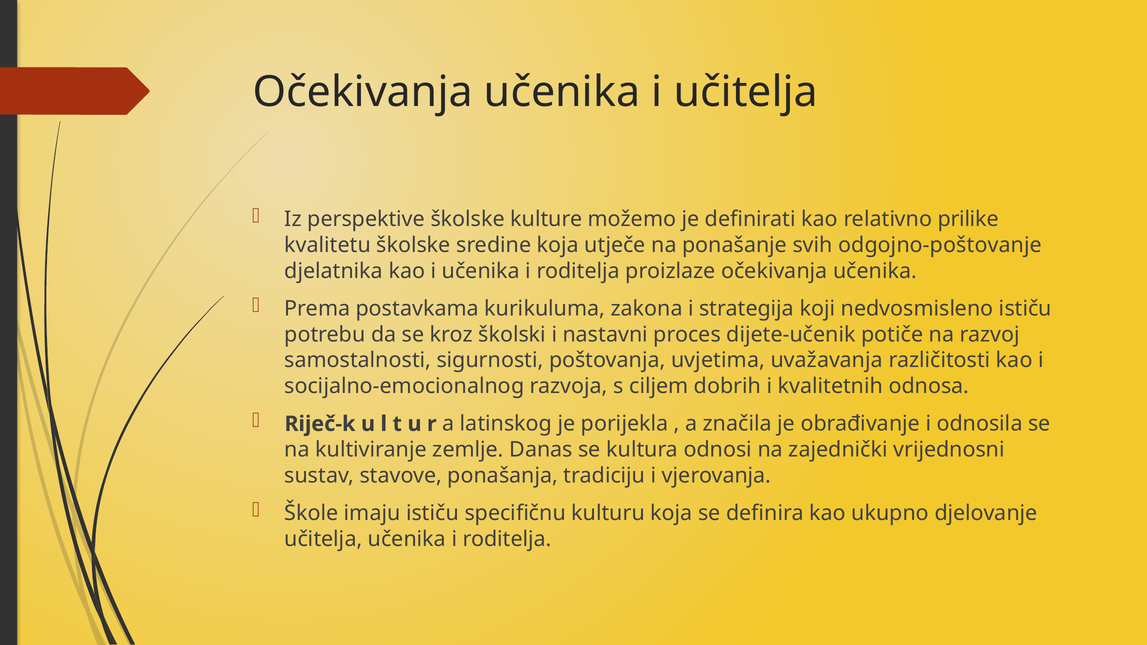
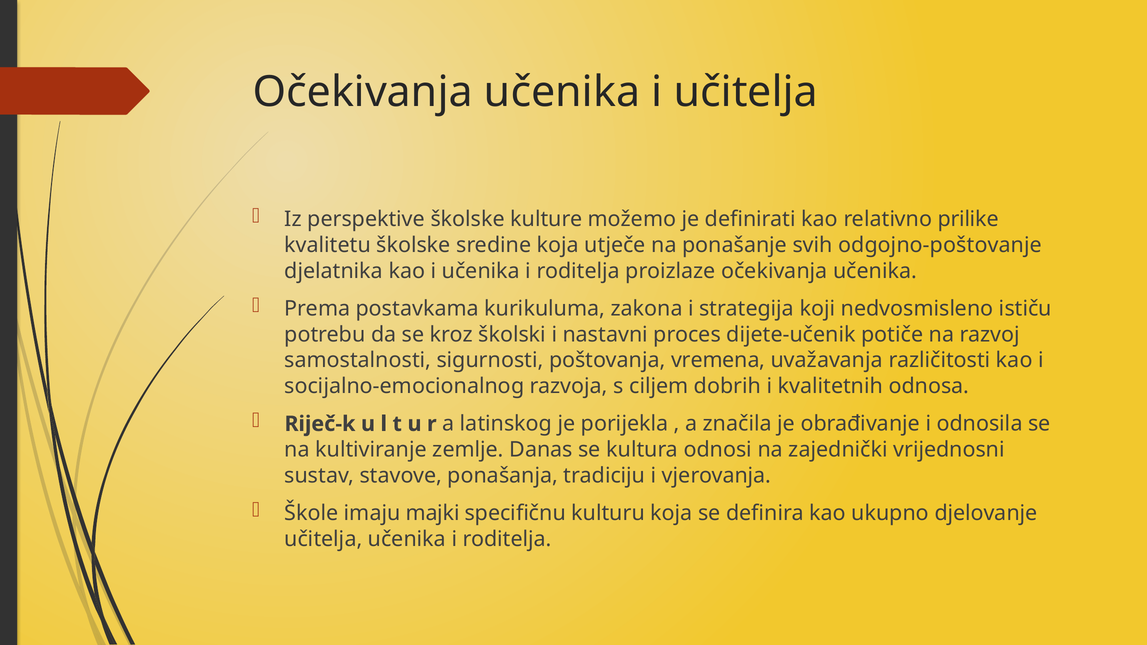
uvjetima: uvjetima -> vremena
imaju ističu: ističu -> majki
